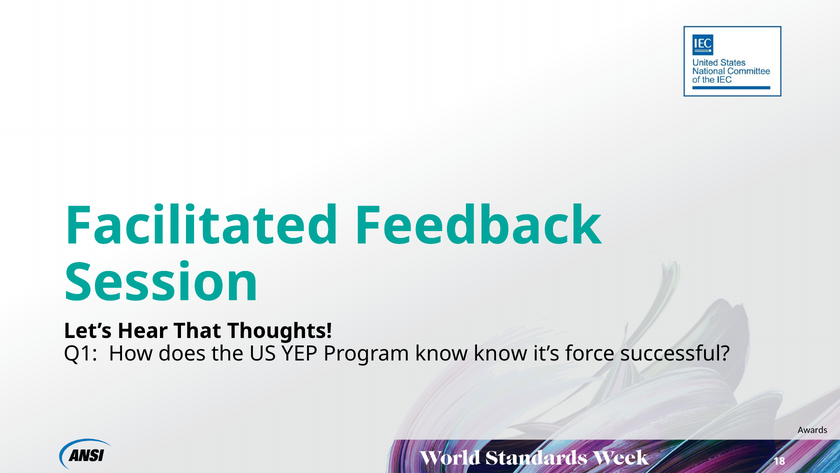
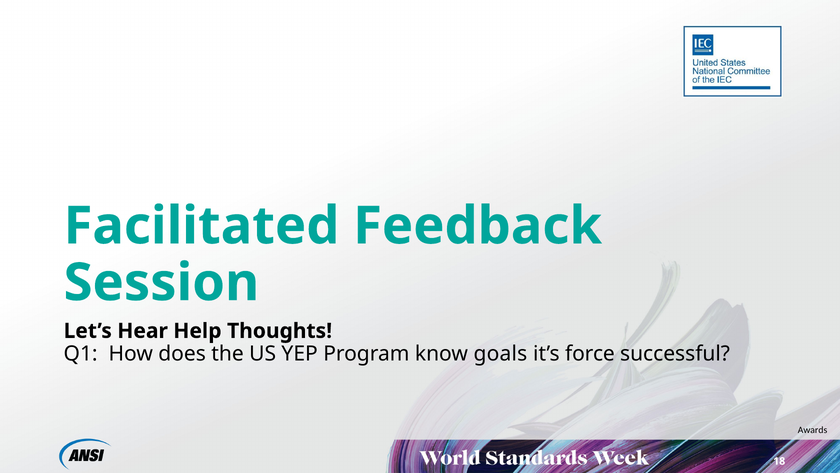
That: That -> Help
know know: know -> goals
